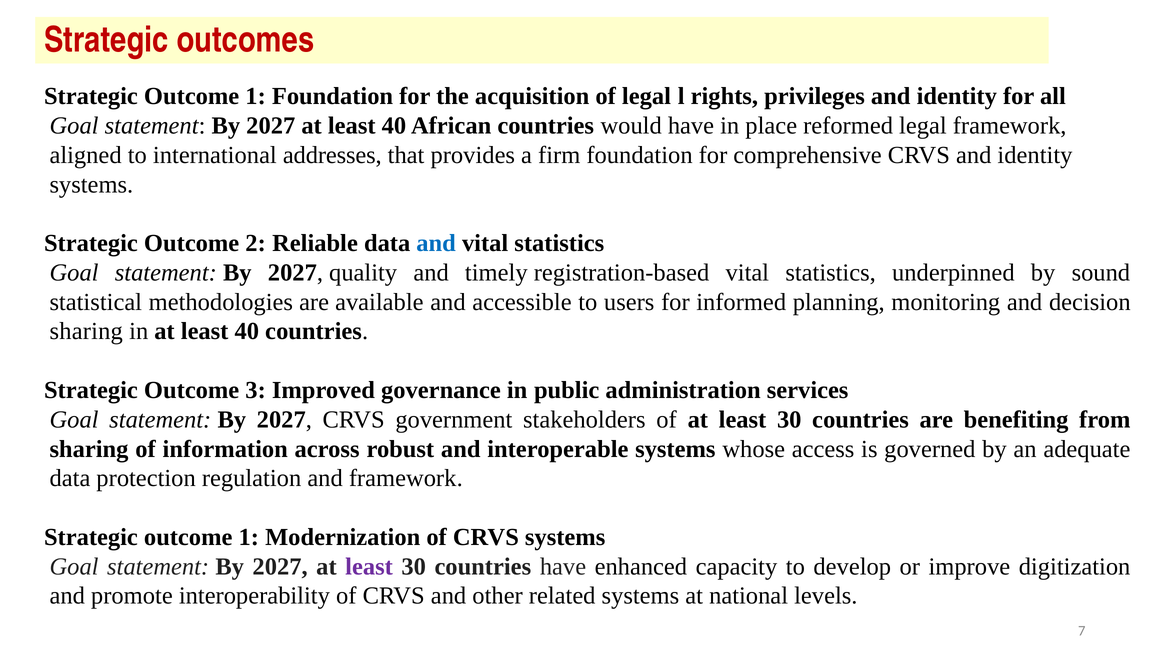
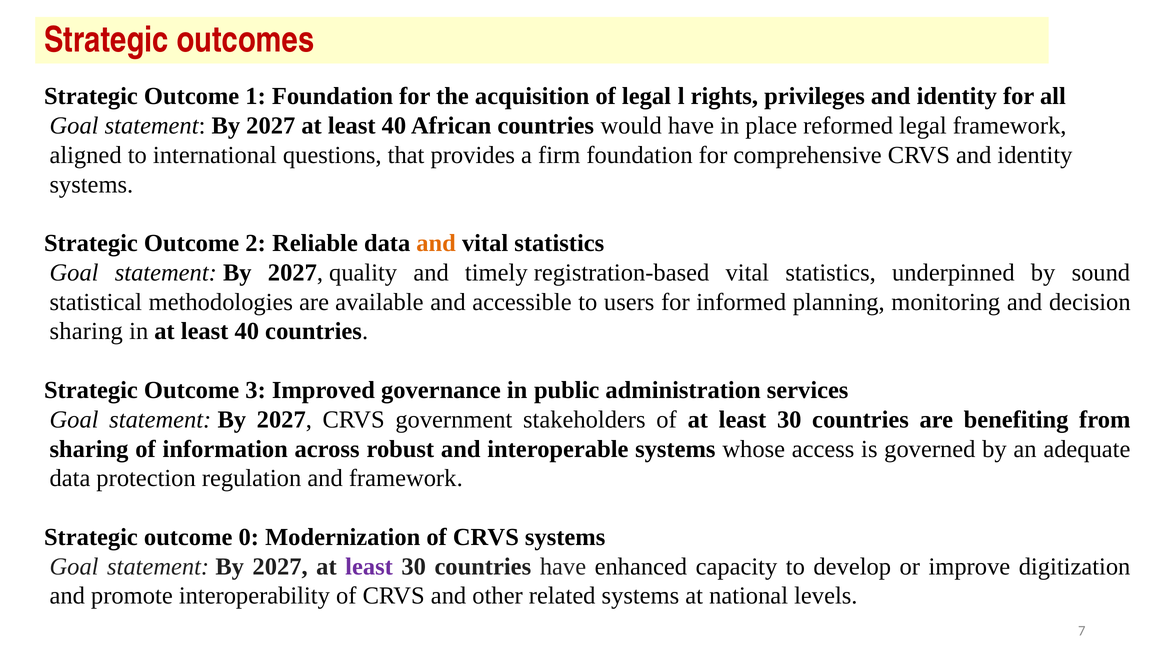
addresses: addresses -> questions
and at (436, 243) colour: blue -> orange
1 at (249, 537): 1 -> 0
